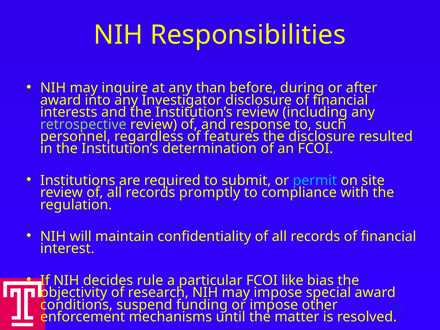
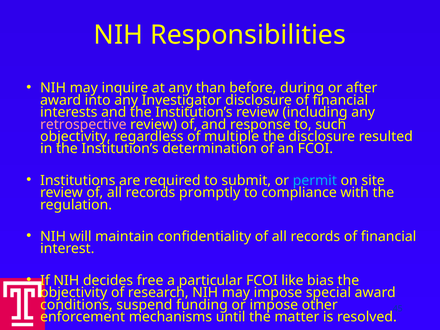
retrospective colour: light green -> pink
personnel at (75, 137): personnel -> objectivity
features: features -> multiple
rule: rule -> free
